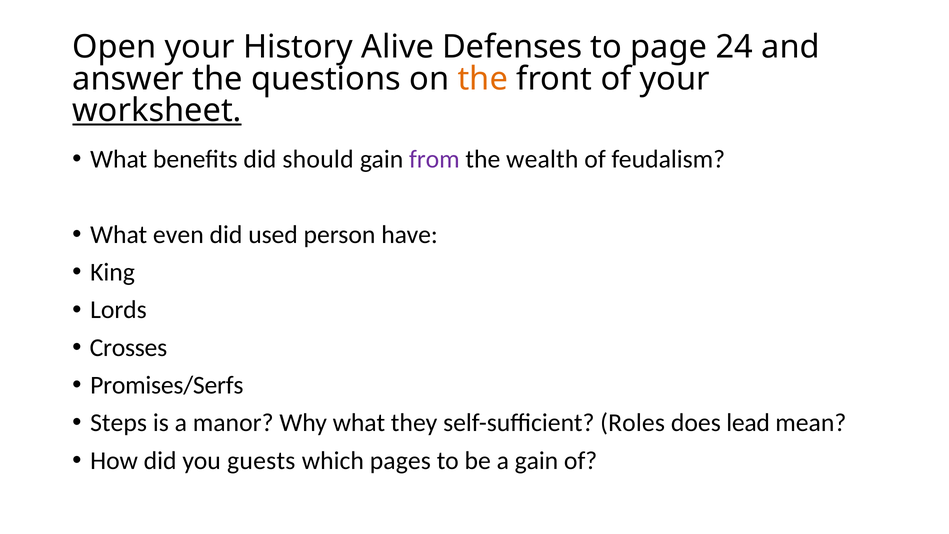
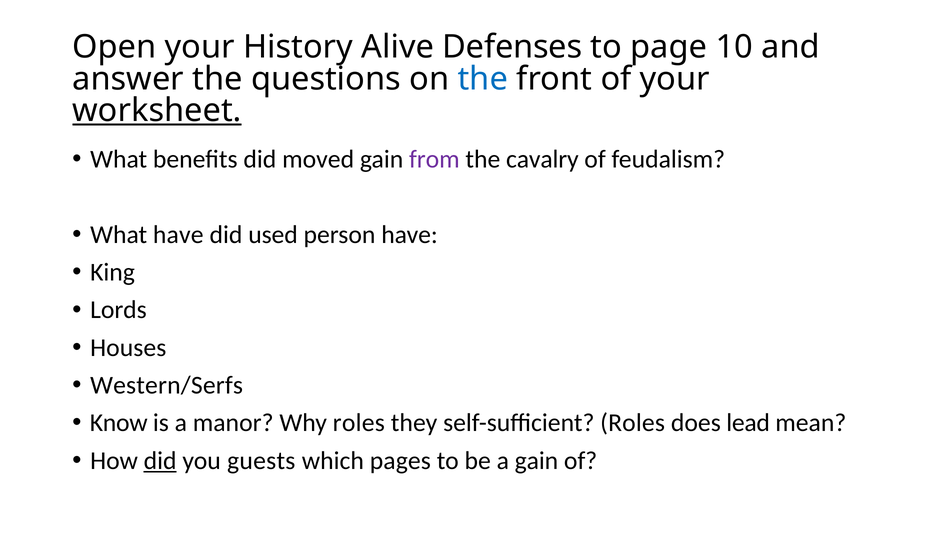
24: 24 -> 10
the at (483, 79) colour: orange -> blue
should: should -> moved
wealth: wealth -> cavalry
What even: even -> have
Crosses: Crosses -> Houses
Promises/Serfs: Promises/Serfs -> Western/Serfs
Steps: Steps -> Know
Why what: what -> roles
did at (160, 460) underline: none -> present
